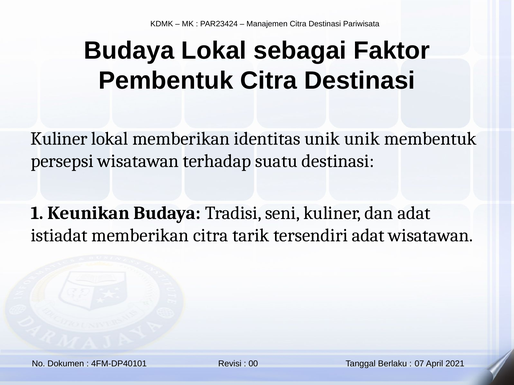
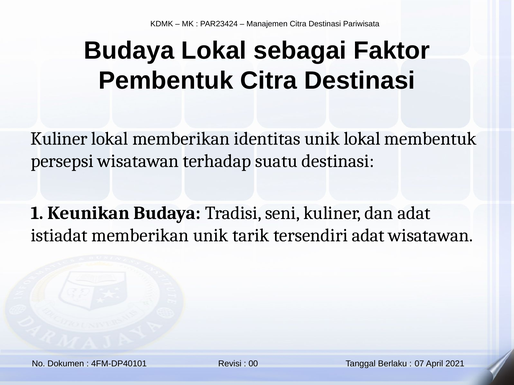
unik unik: unik -> lokal
memberikan citra: citra -> unik
